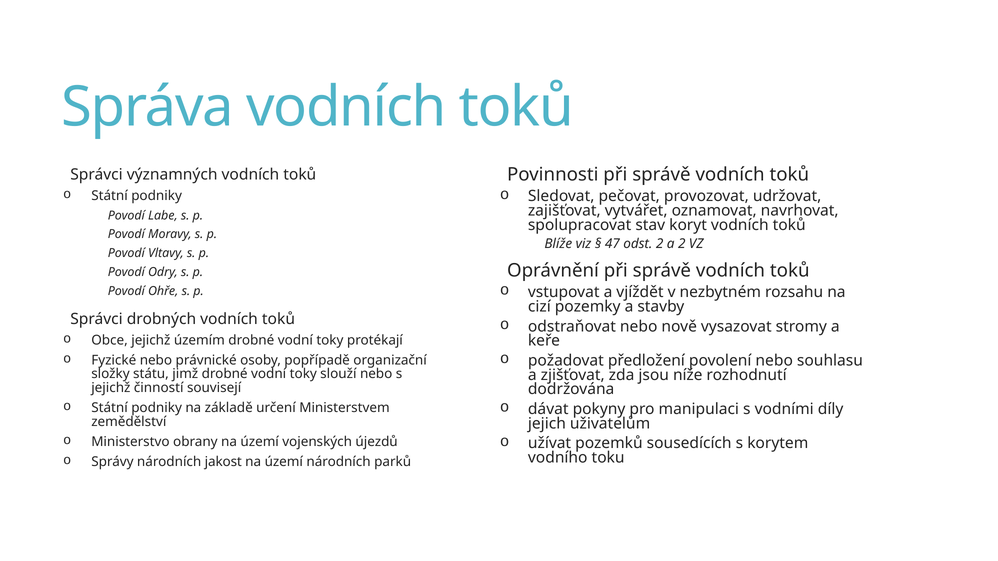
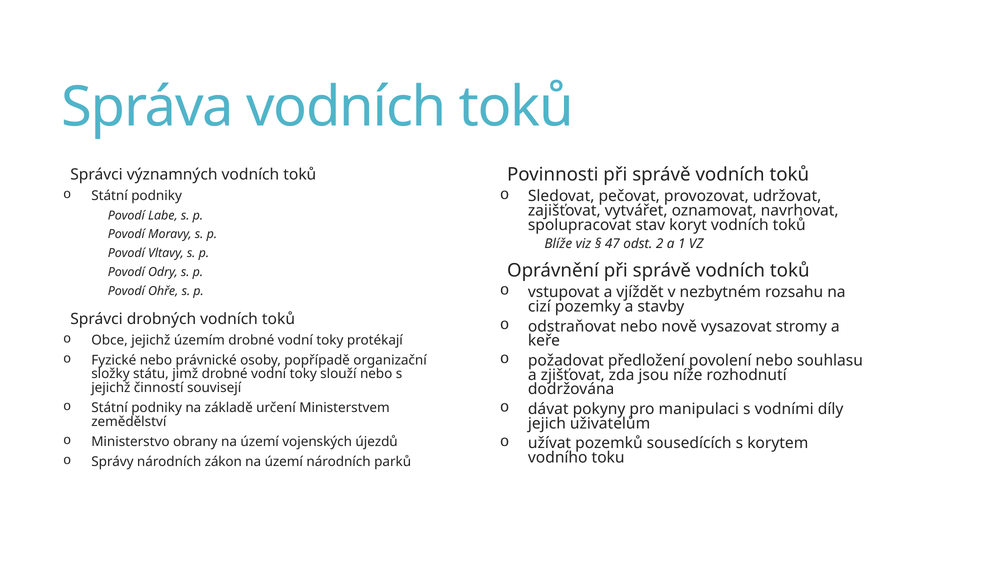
a 2: 2 -> 1
jakost: jakost -> zákon
